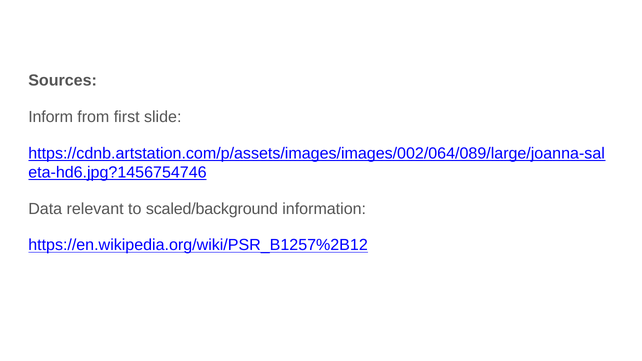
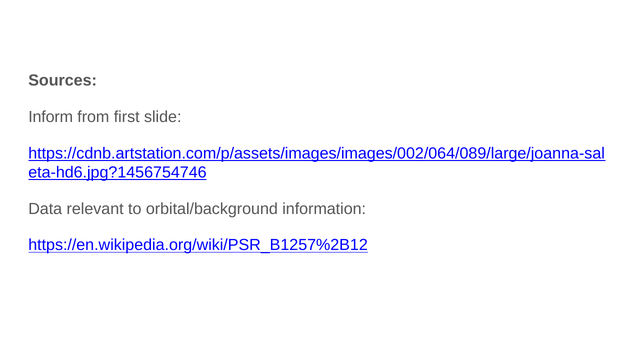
scaled/background: scaled/background -> orbital/background
